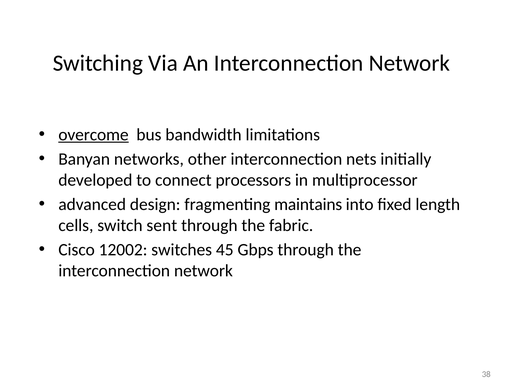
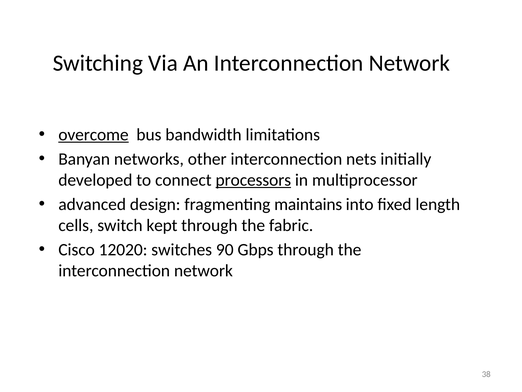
processors underline: none -> present
sent: sent -> kept
12002: 12002 -> 12020
45: 45 -> 90
